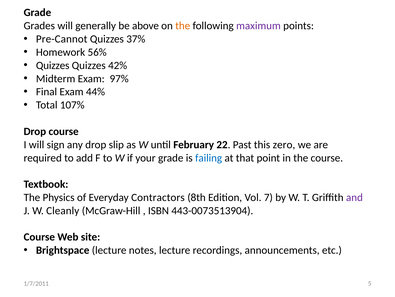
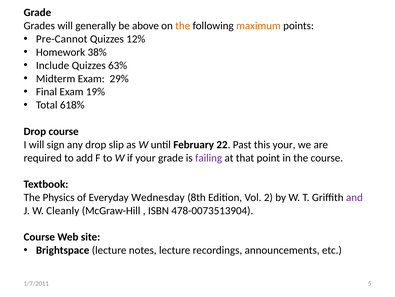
maximum colour: purple -> orange
37%: 37% -> 12%
56%: 56% -> 38%
Quizzes at (53, 65): Quizzes -> Include
42%: 42% -> 63%
97%: 97% -> 29%
44%: 44% -> 19%
107%: 107% -> 618%
this zero: zero -> your
failing colour: blue -> purple
Contractors: Contractors -> Wednesday
7: 7 -> 2
443-0073513904: 443-0073513904 -> 478-0073513904
